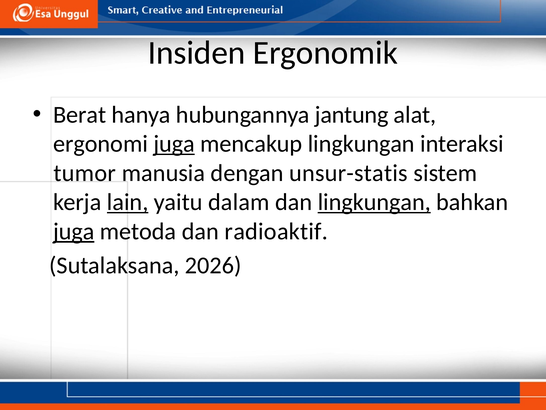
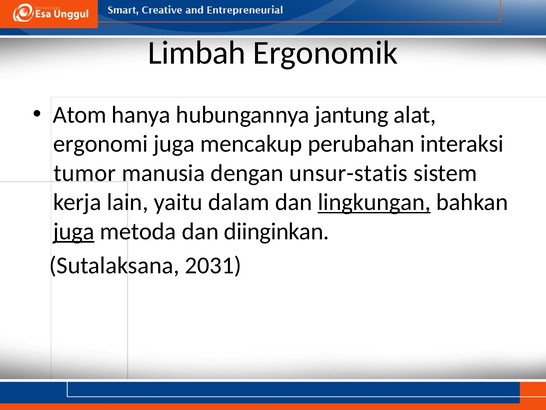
Insiden: Insiden -> Limbah
Berat: Berat -> Atom
juga at (174, 144) underline: present -> none
mencakup lingkungan: lingkungan -> perubahan
lain underline: present -> none
radioaktif: radioaktif -> diinginkan
2026: 2026 -> 2031
